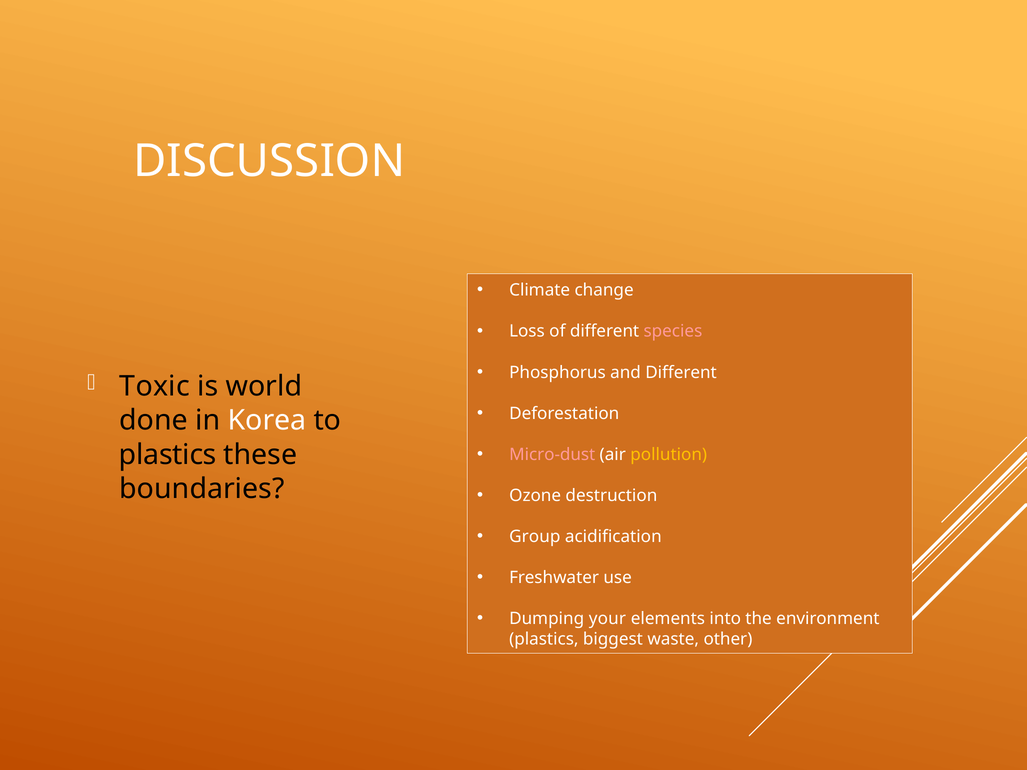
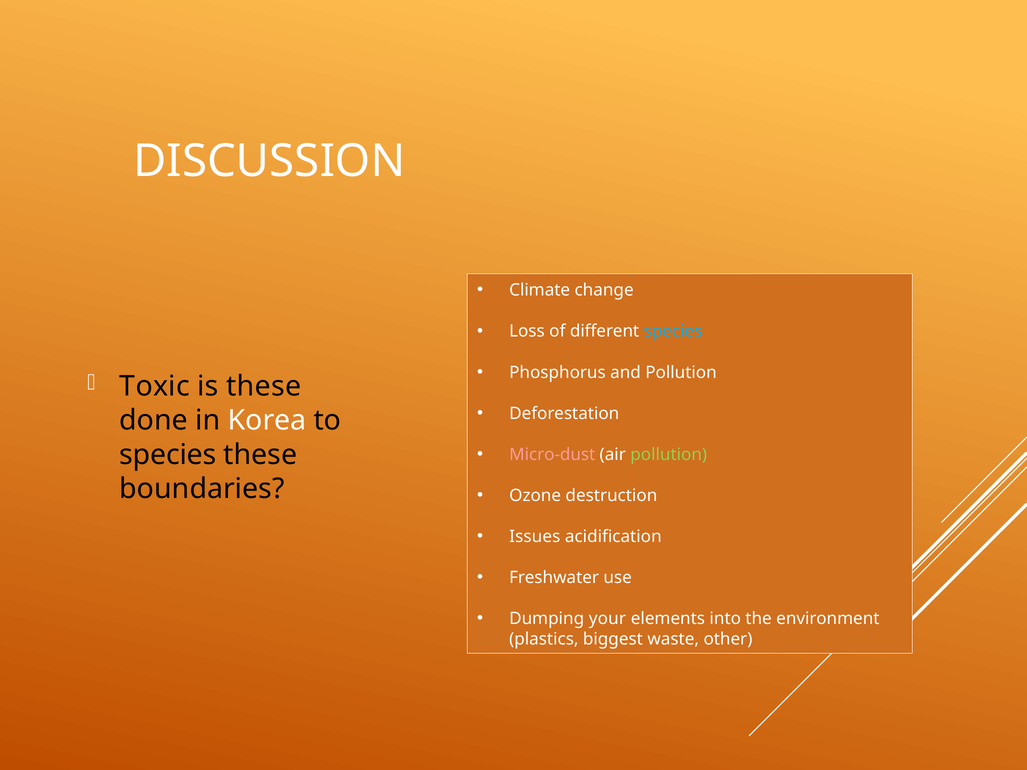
species at (673, 331) colour: pink -> light blue
and Different: Different -> Pollution
is world: world -> these
pollution at (669, 455) colour: yellow -> light green
plastics at (168, 455): plastics -> species
Group: Group -> Issues
